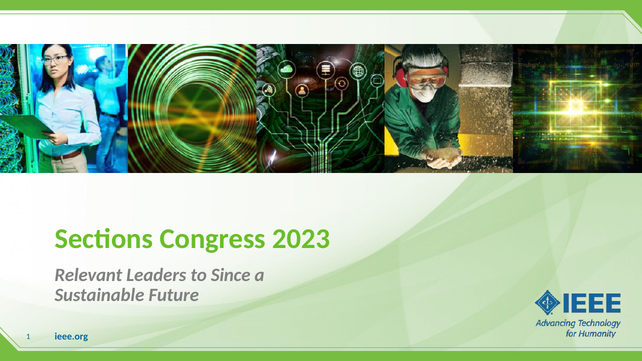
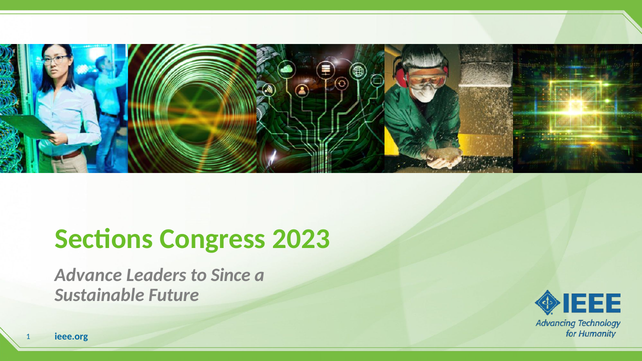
Relevant: Relevant -> Advance
